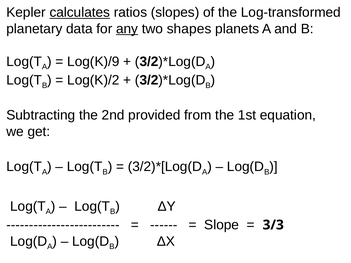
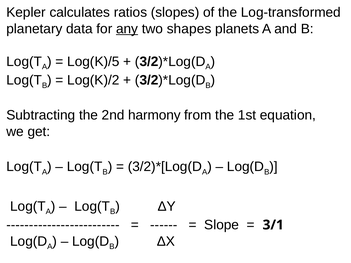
calculates underline: present -> none
Log(K)/9: Log(K)/9 -> Log(K)/5
provided: provided -> harmony
3/3: 3/3 -> 3/1
